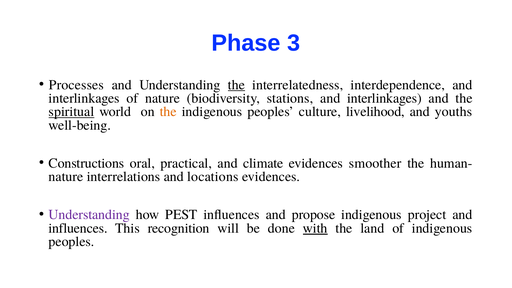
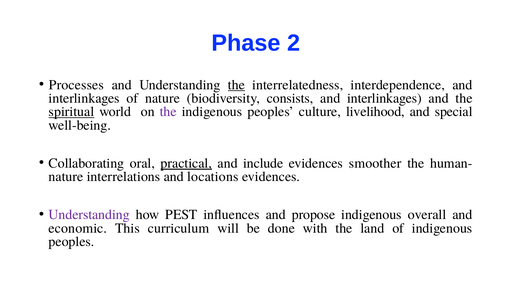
3: 3 -> 2
stations: stations -> consists
the at (168, 112) colour: orange -> purple
youths: youths -> special
Constructions: Constructions -> Collaborating
practical underline: none -> present
climate: climate -> include
project: project -> overall
influences at (78, 228): influences -> economic
recognition: recognition -> curriculum
with underline: present -> none
